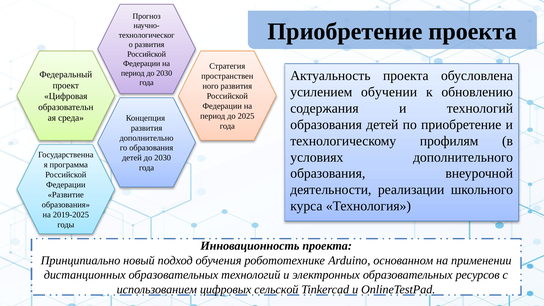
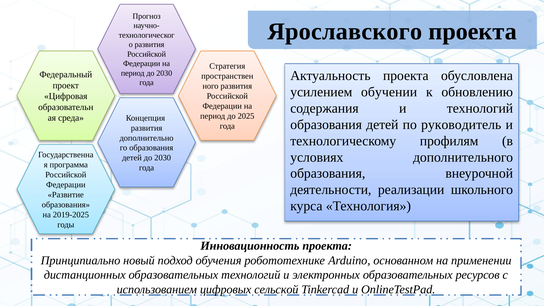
Приобретение at (345, 32): Приобретение -> Ярославского
по приобретение: приобретение -> руководитель
